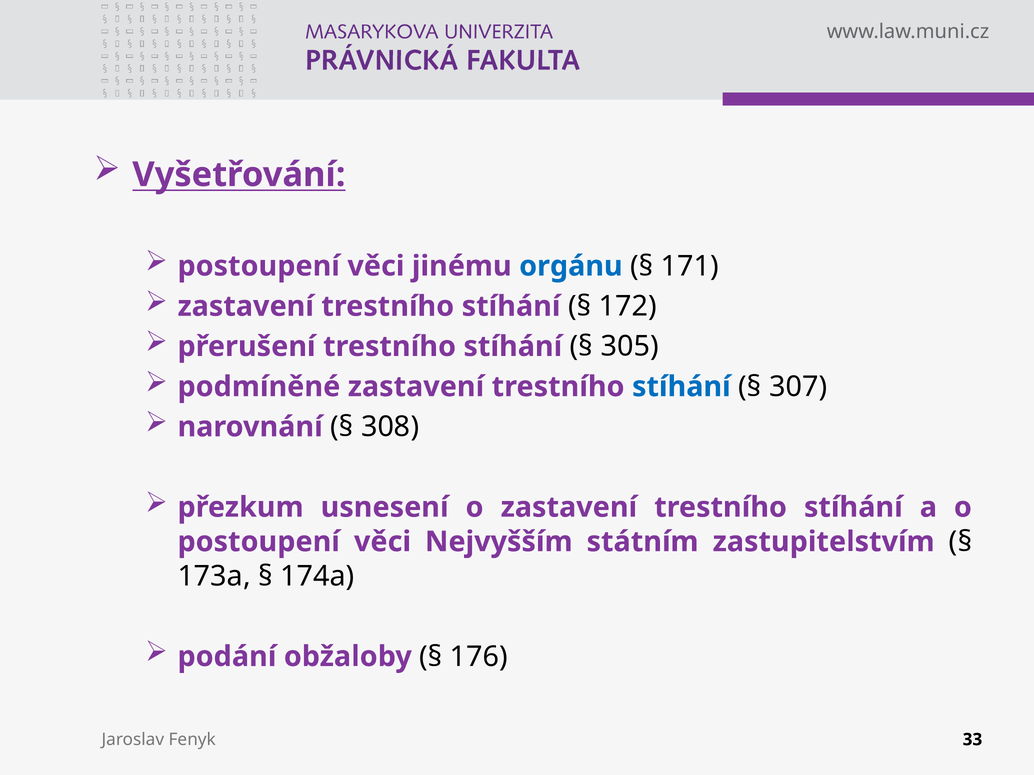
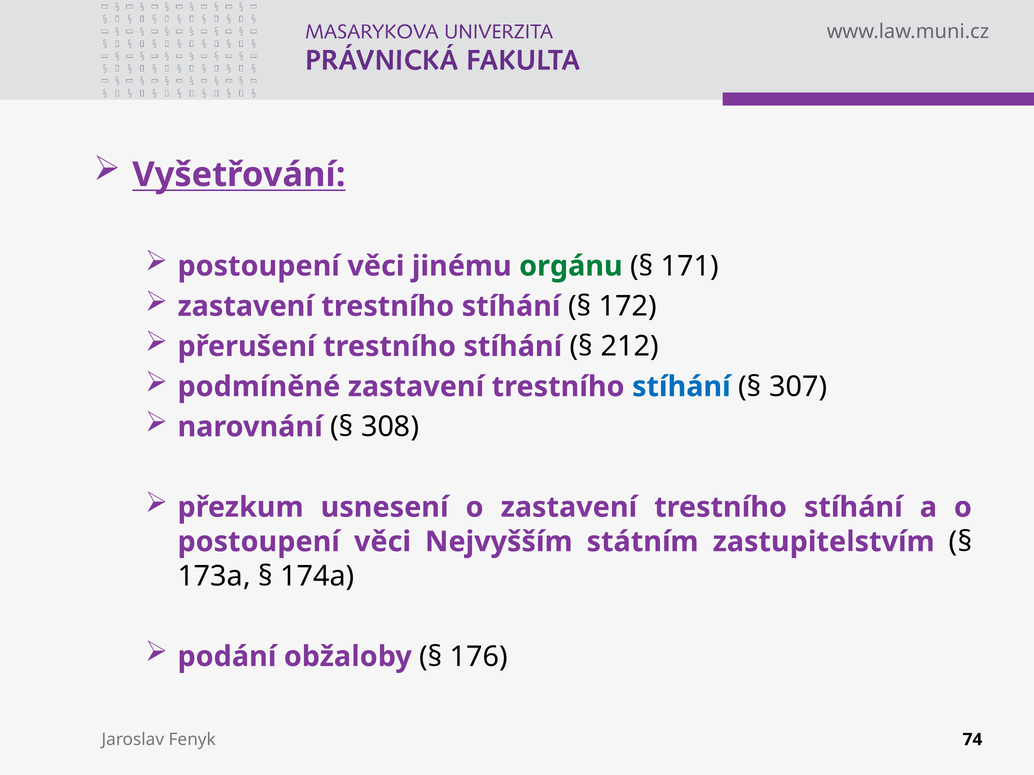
orgánu colour: blue -> green
305: 305 -> 212
33: 33 -> 74
